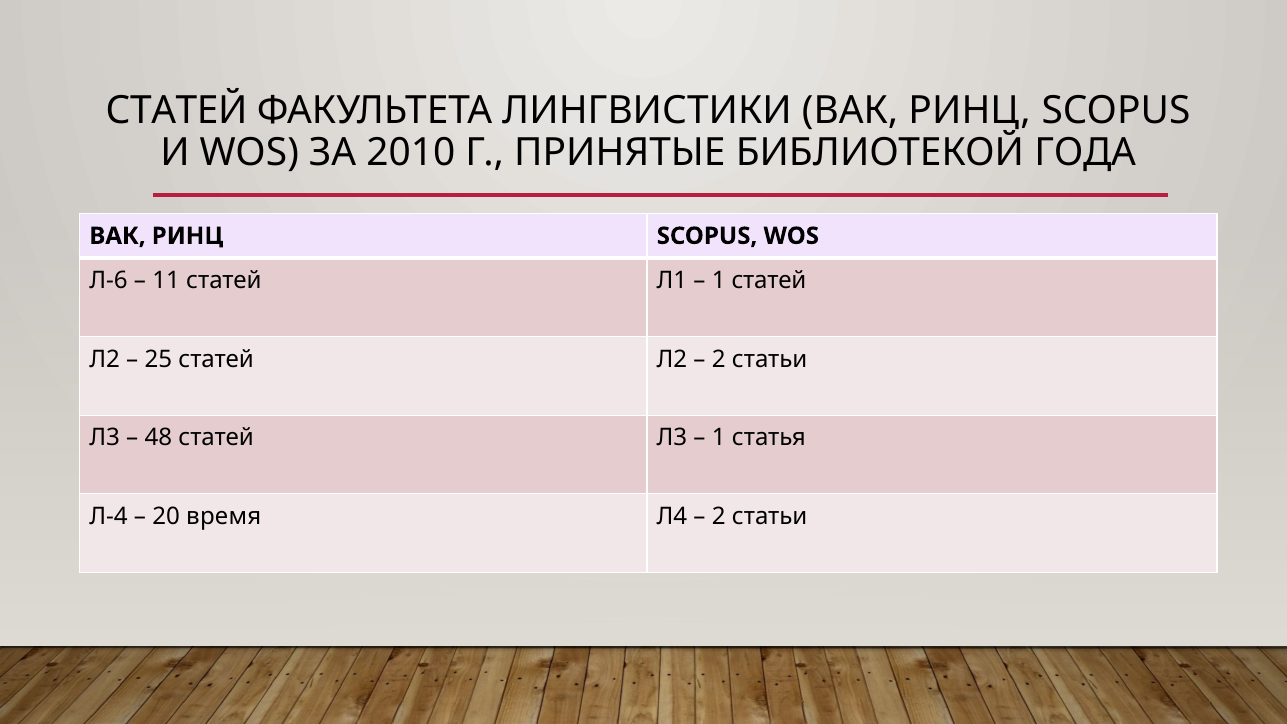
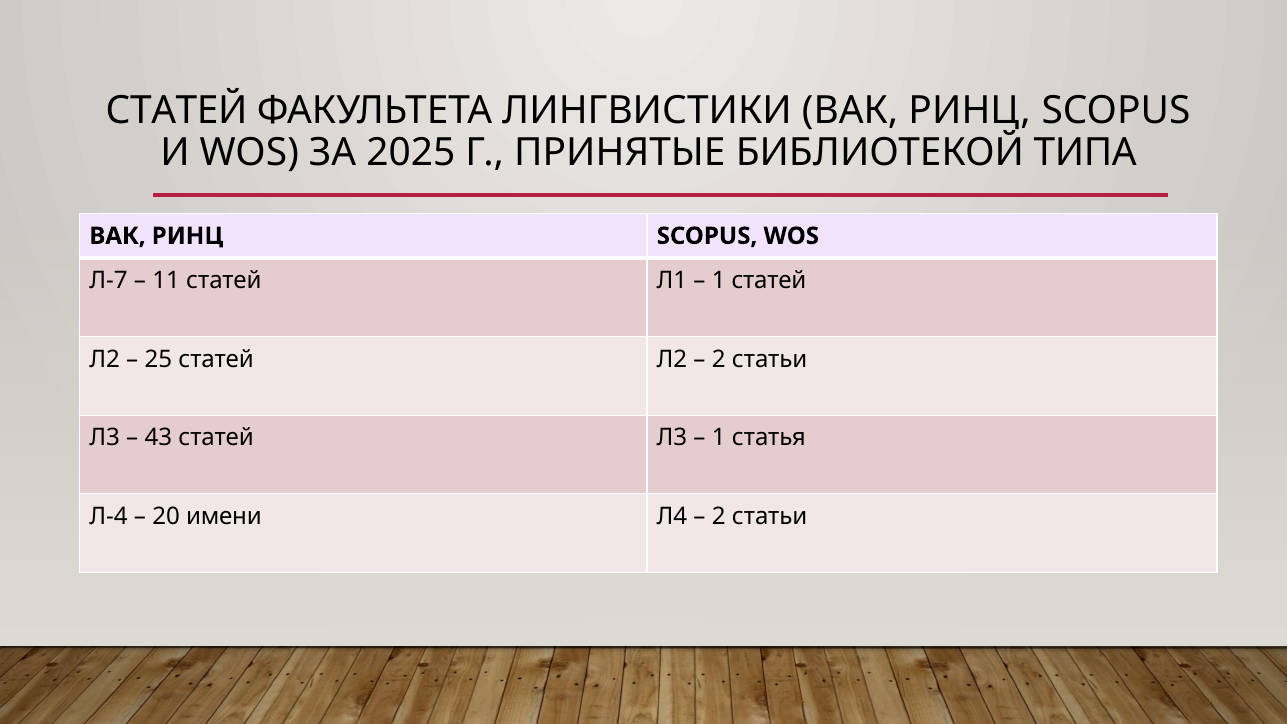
2010: 2010 -> 2025
ГОДА: ГОДА -> ТИПА
Л-6: Л-6 -> Л-7
48: 48 -> 43
время: время -> имени
